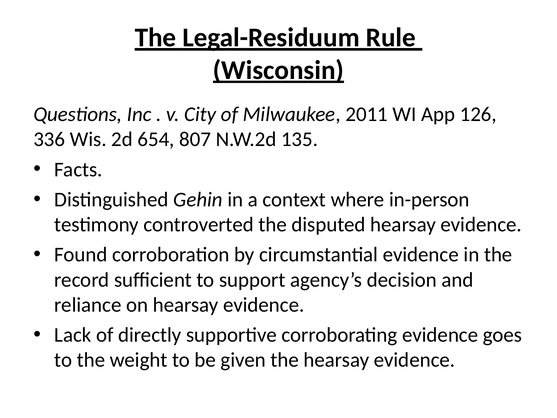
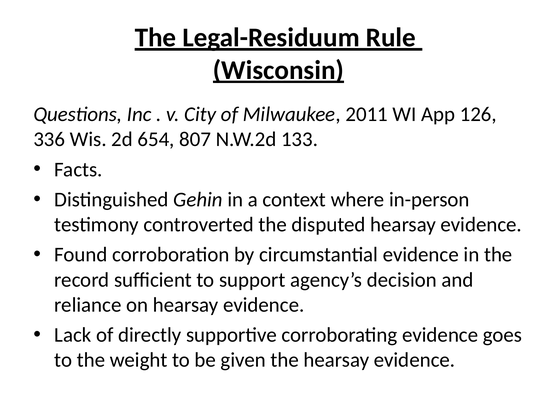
135: 135 -> 133
